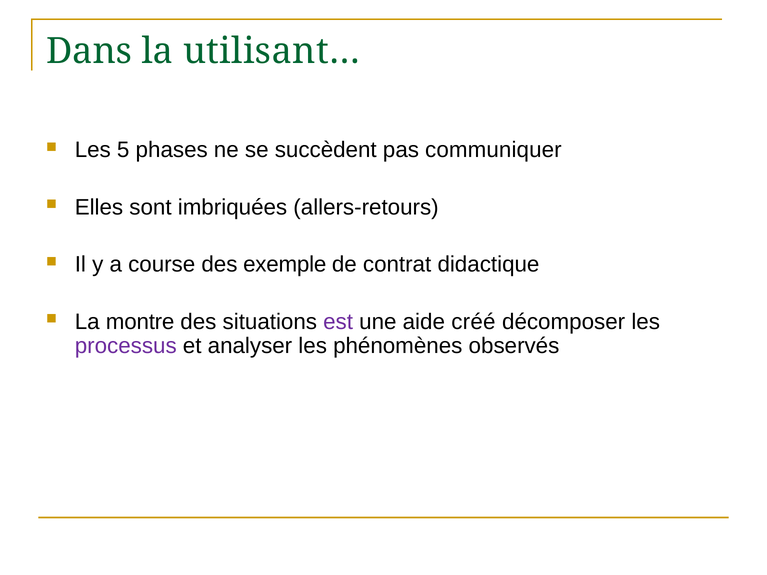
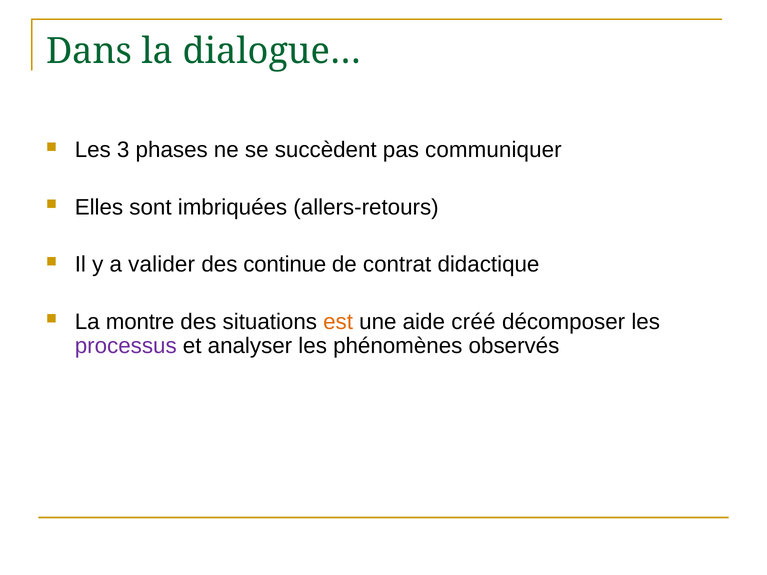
utilisant…: utilisant… -> dialogue…
5: 5 -> 3
course: course -> valider
exemple: exemple -> continue
est colour: purple -> orange
